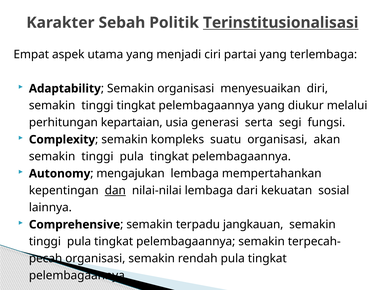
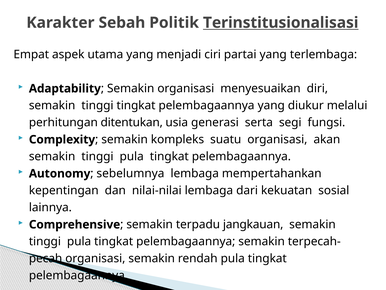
kepartaian: kepartaian -> ditentukan
mengajukan: mengajukan -> sebelumnya
dan underline: present -> none
